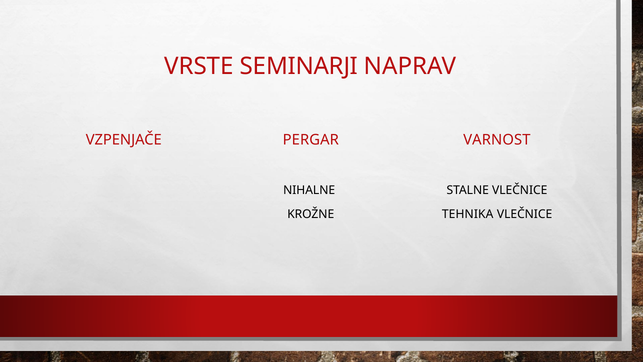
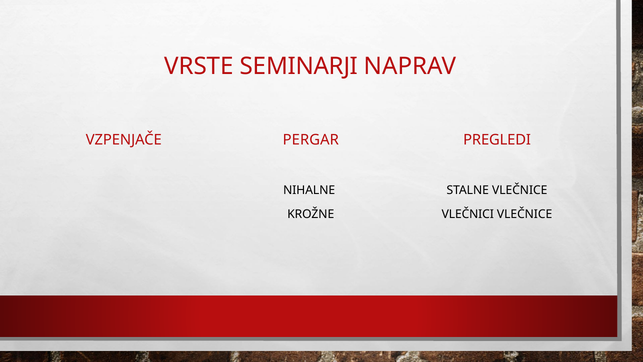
VARNOST: VARNOST -> PREGLEDI
TEHNIKA: TEHNIKA -> VLEČNICI
